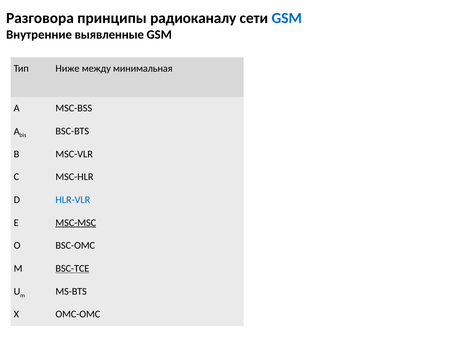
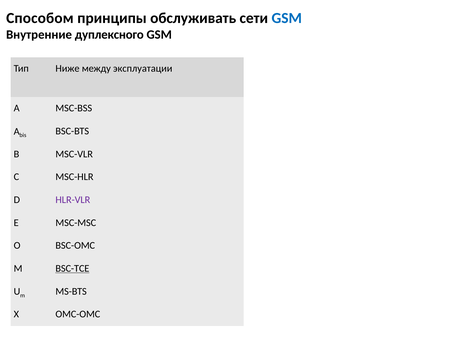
Разговора: Разговора -> Способом
радиоканалу: радиоканалу -> обслуживать
выявленные: выявленные -> дуплексного
минимальная: минимальная -> эксплуатации
HLR-VLR colour: blue -> purple
MSC-MSC underline: present -> none
